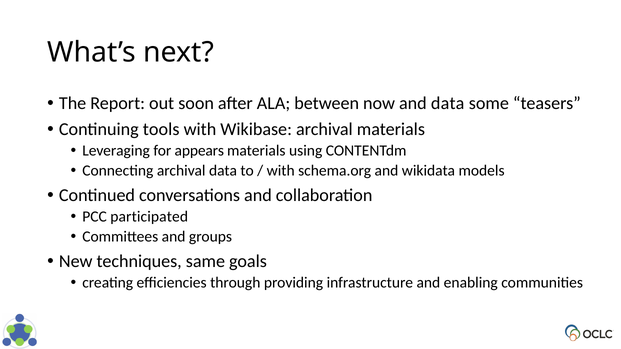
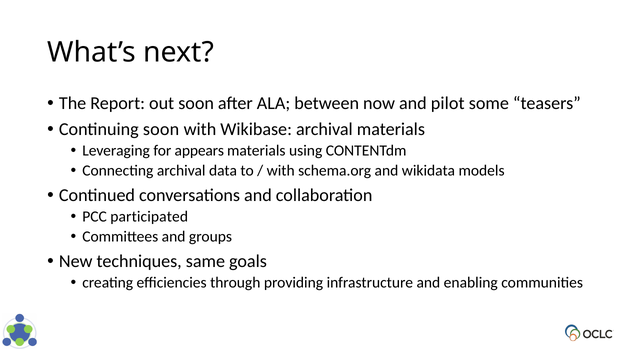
and data: data -> pilot
Continuing tools: tools -> soon
